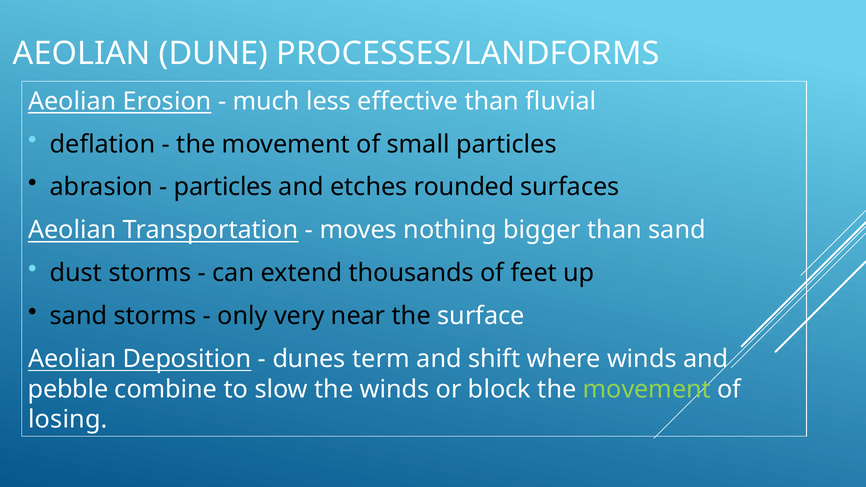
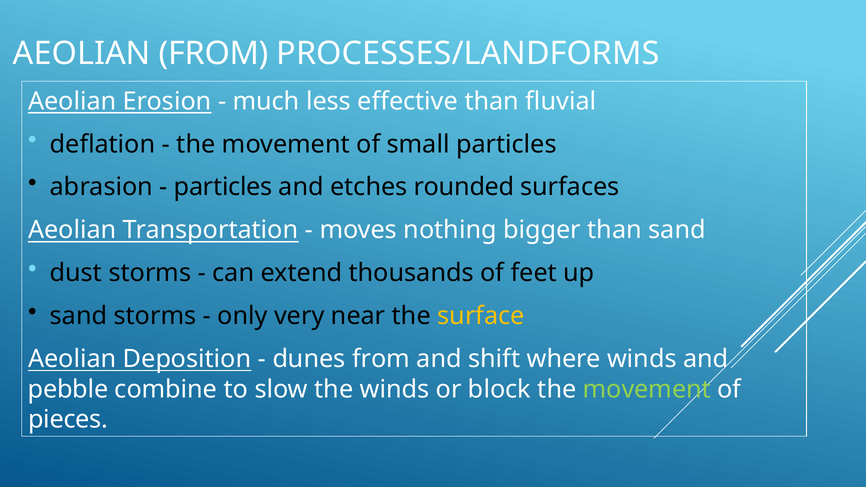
AEOLIAN DUNE: DUNE -> FROM
surface colour: white -> yellow
dunes term: term -> from
losing: losing -> pieces
